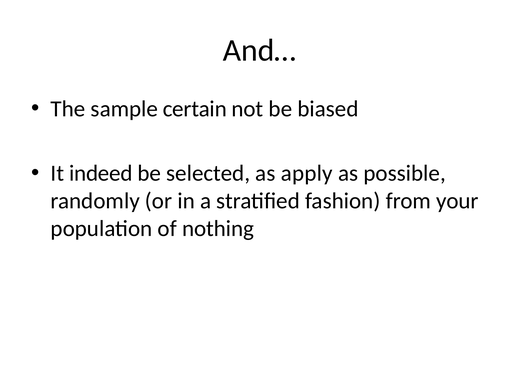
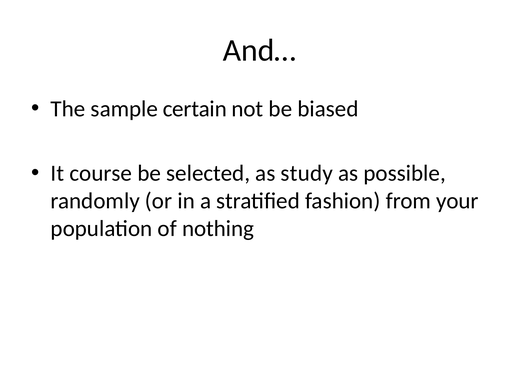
indeed: indeed -> course
apply: apply -> study
